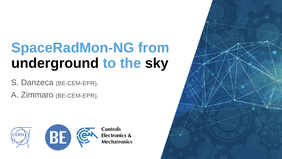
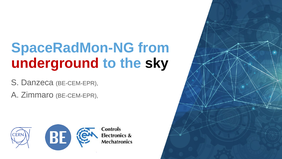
underground colour: black -> red
